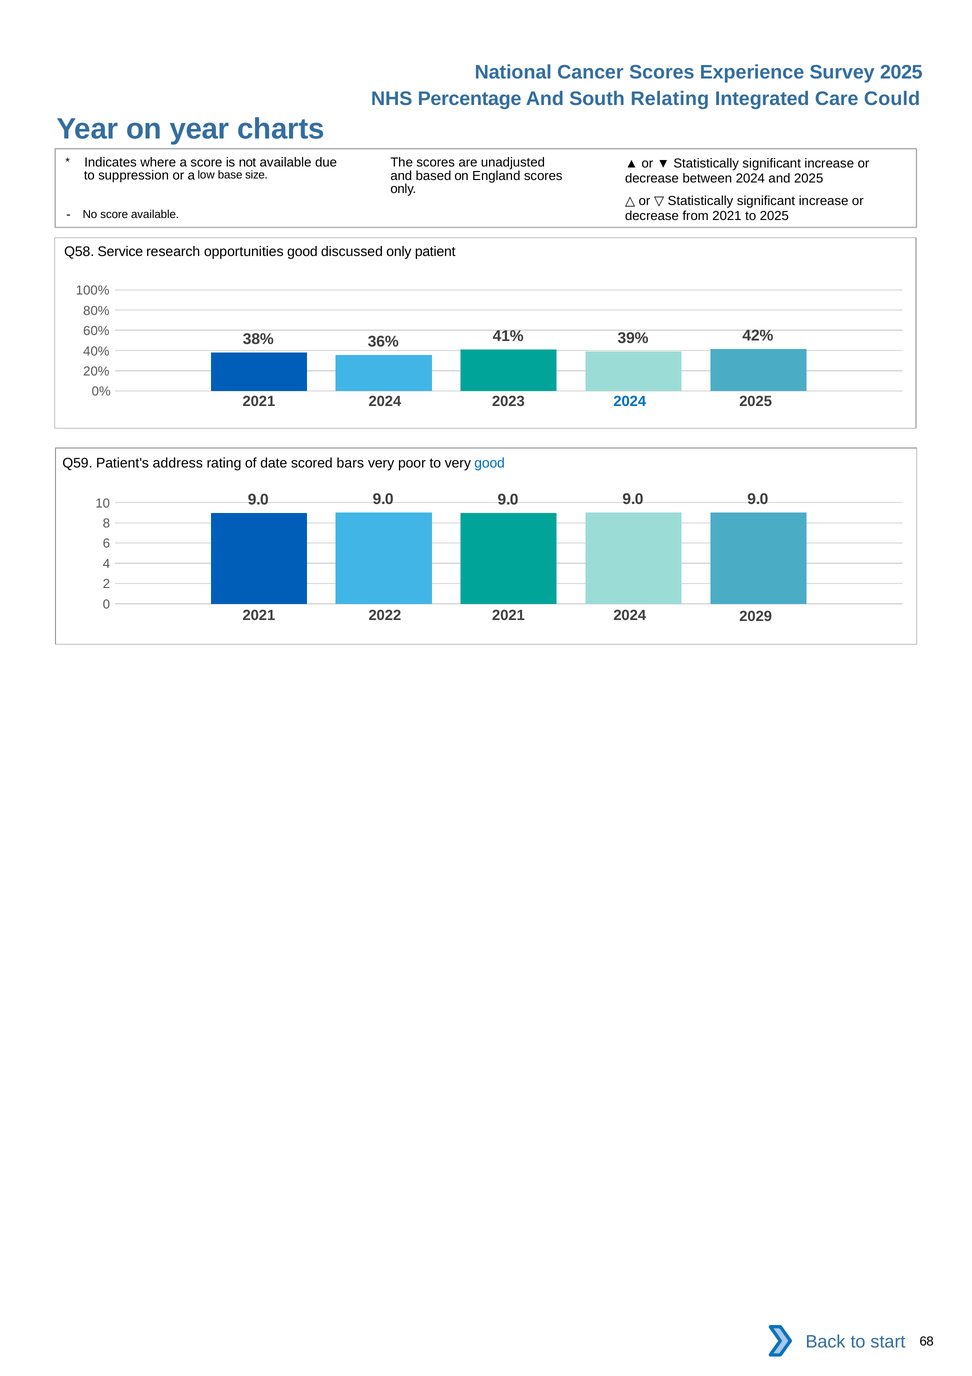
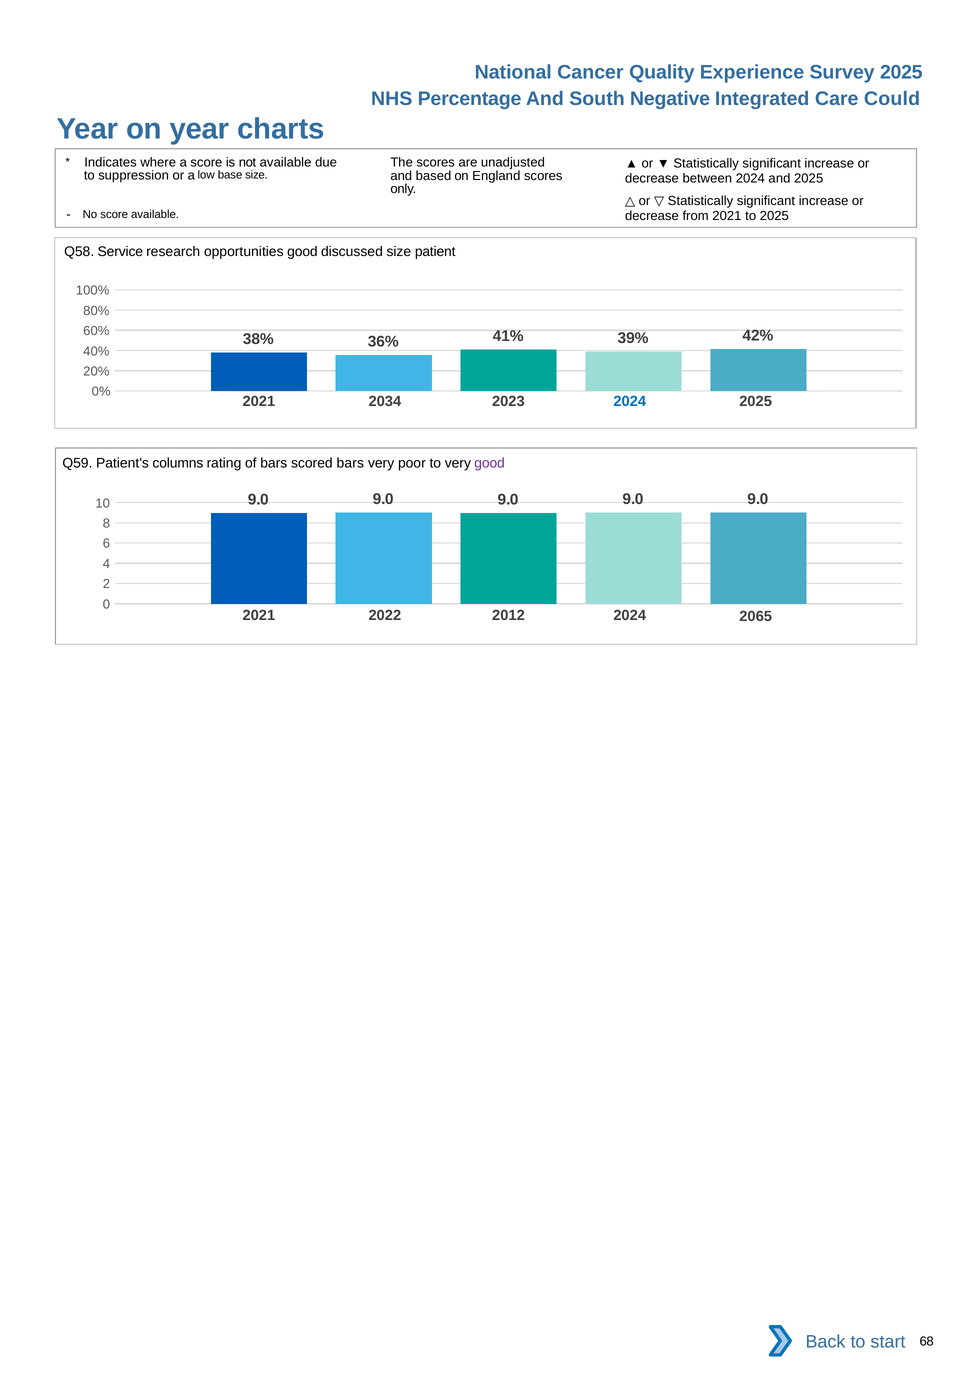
Cancer Scores: Scores -> Quality
Relating: Relating -> Negative
discussed only: only -> size
2024 at (385, 401): 2024 -> 2034
address: address -> columns
of date: date -> bars
good at (490, 463) colour: blue -> purple
2022 2021: 2021 -> 2012
2029: 2029 -> 2065
